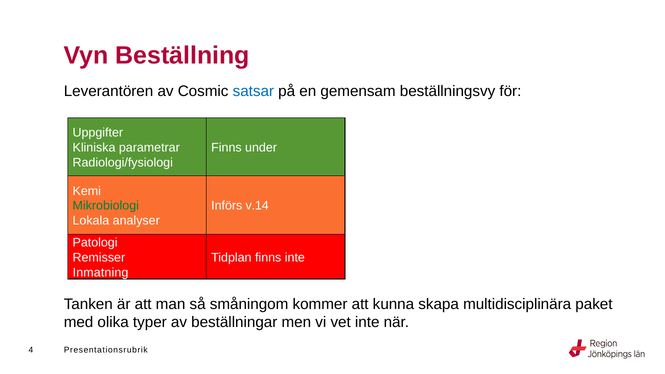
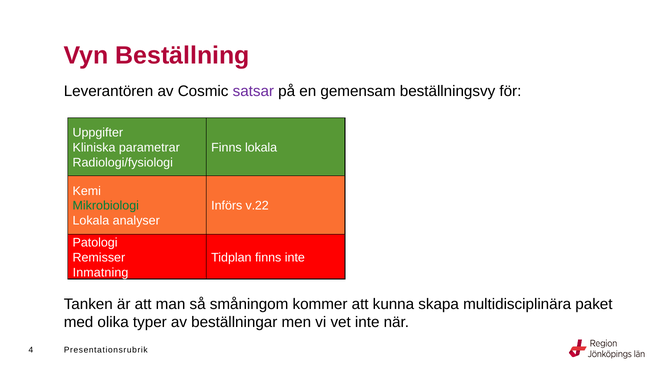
satsar colour: blue -> purple
Finns under: under -> lokala
v.14: v.14 -> v.22
